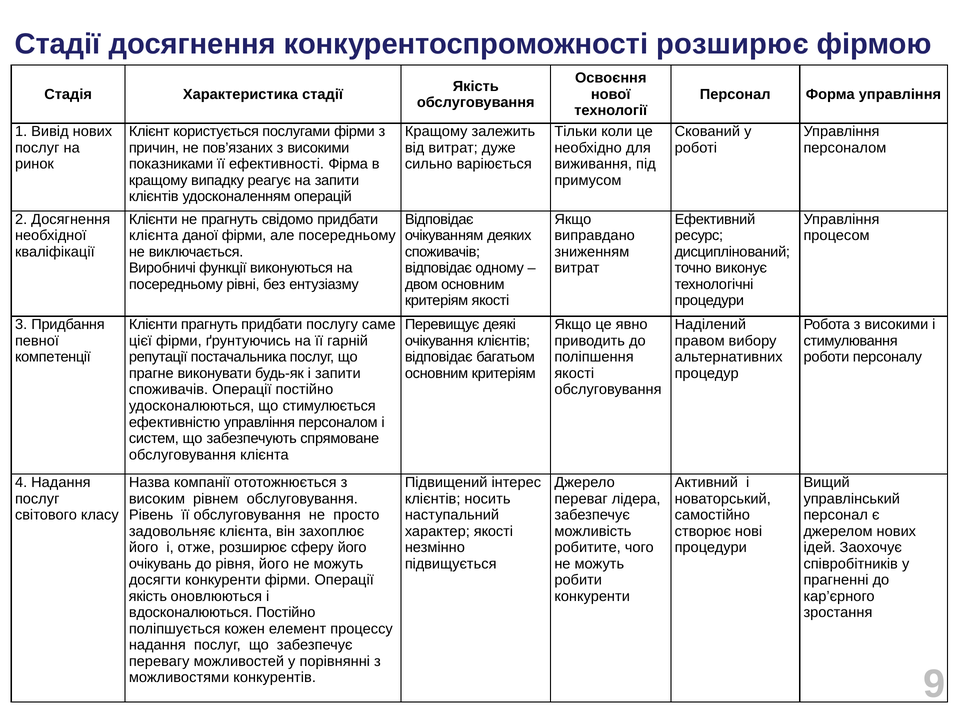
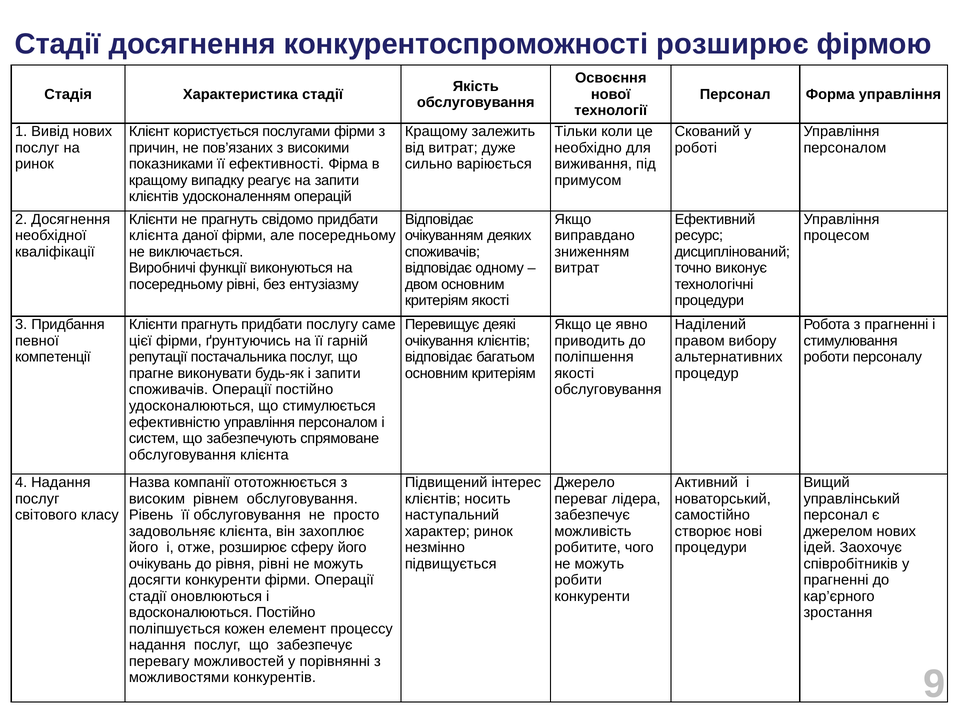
Робота з високими: високими -> прагненні
характер якості: якості -> ринок
рівня його: його -> рівні
якість at (148, 596): якість -> стадії
